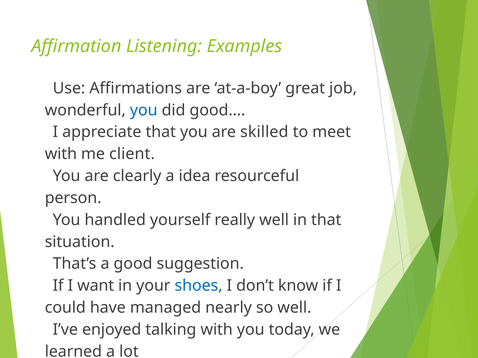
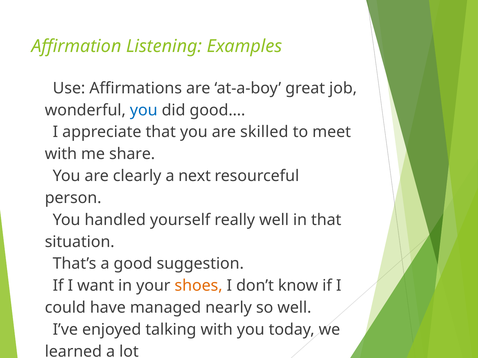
client: client -> share
idea: idea -> next
shoes colour: blue -> orange
